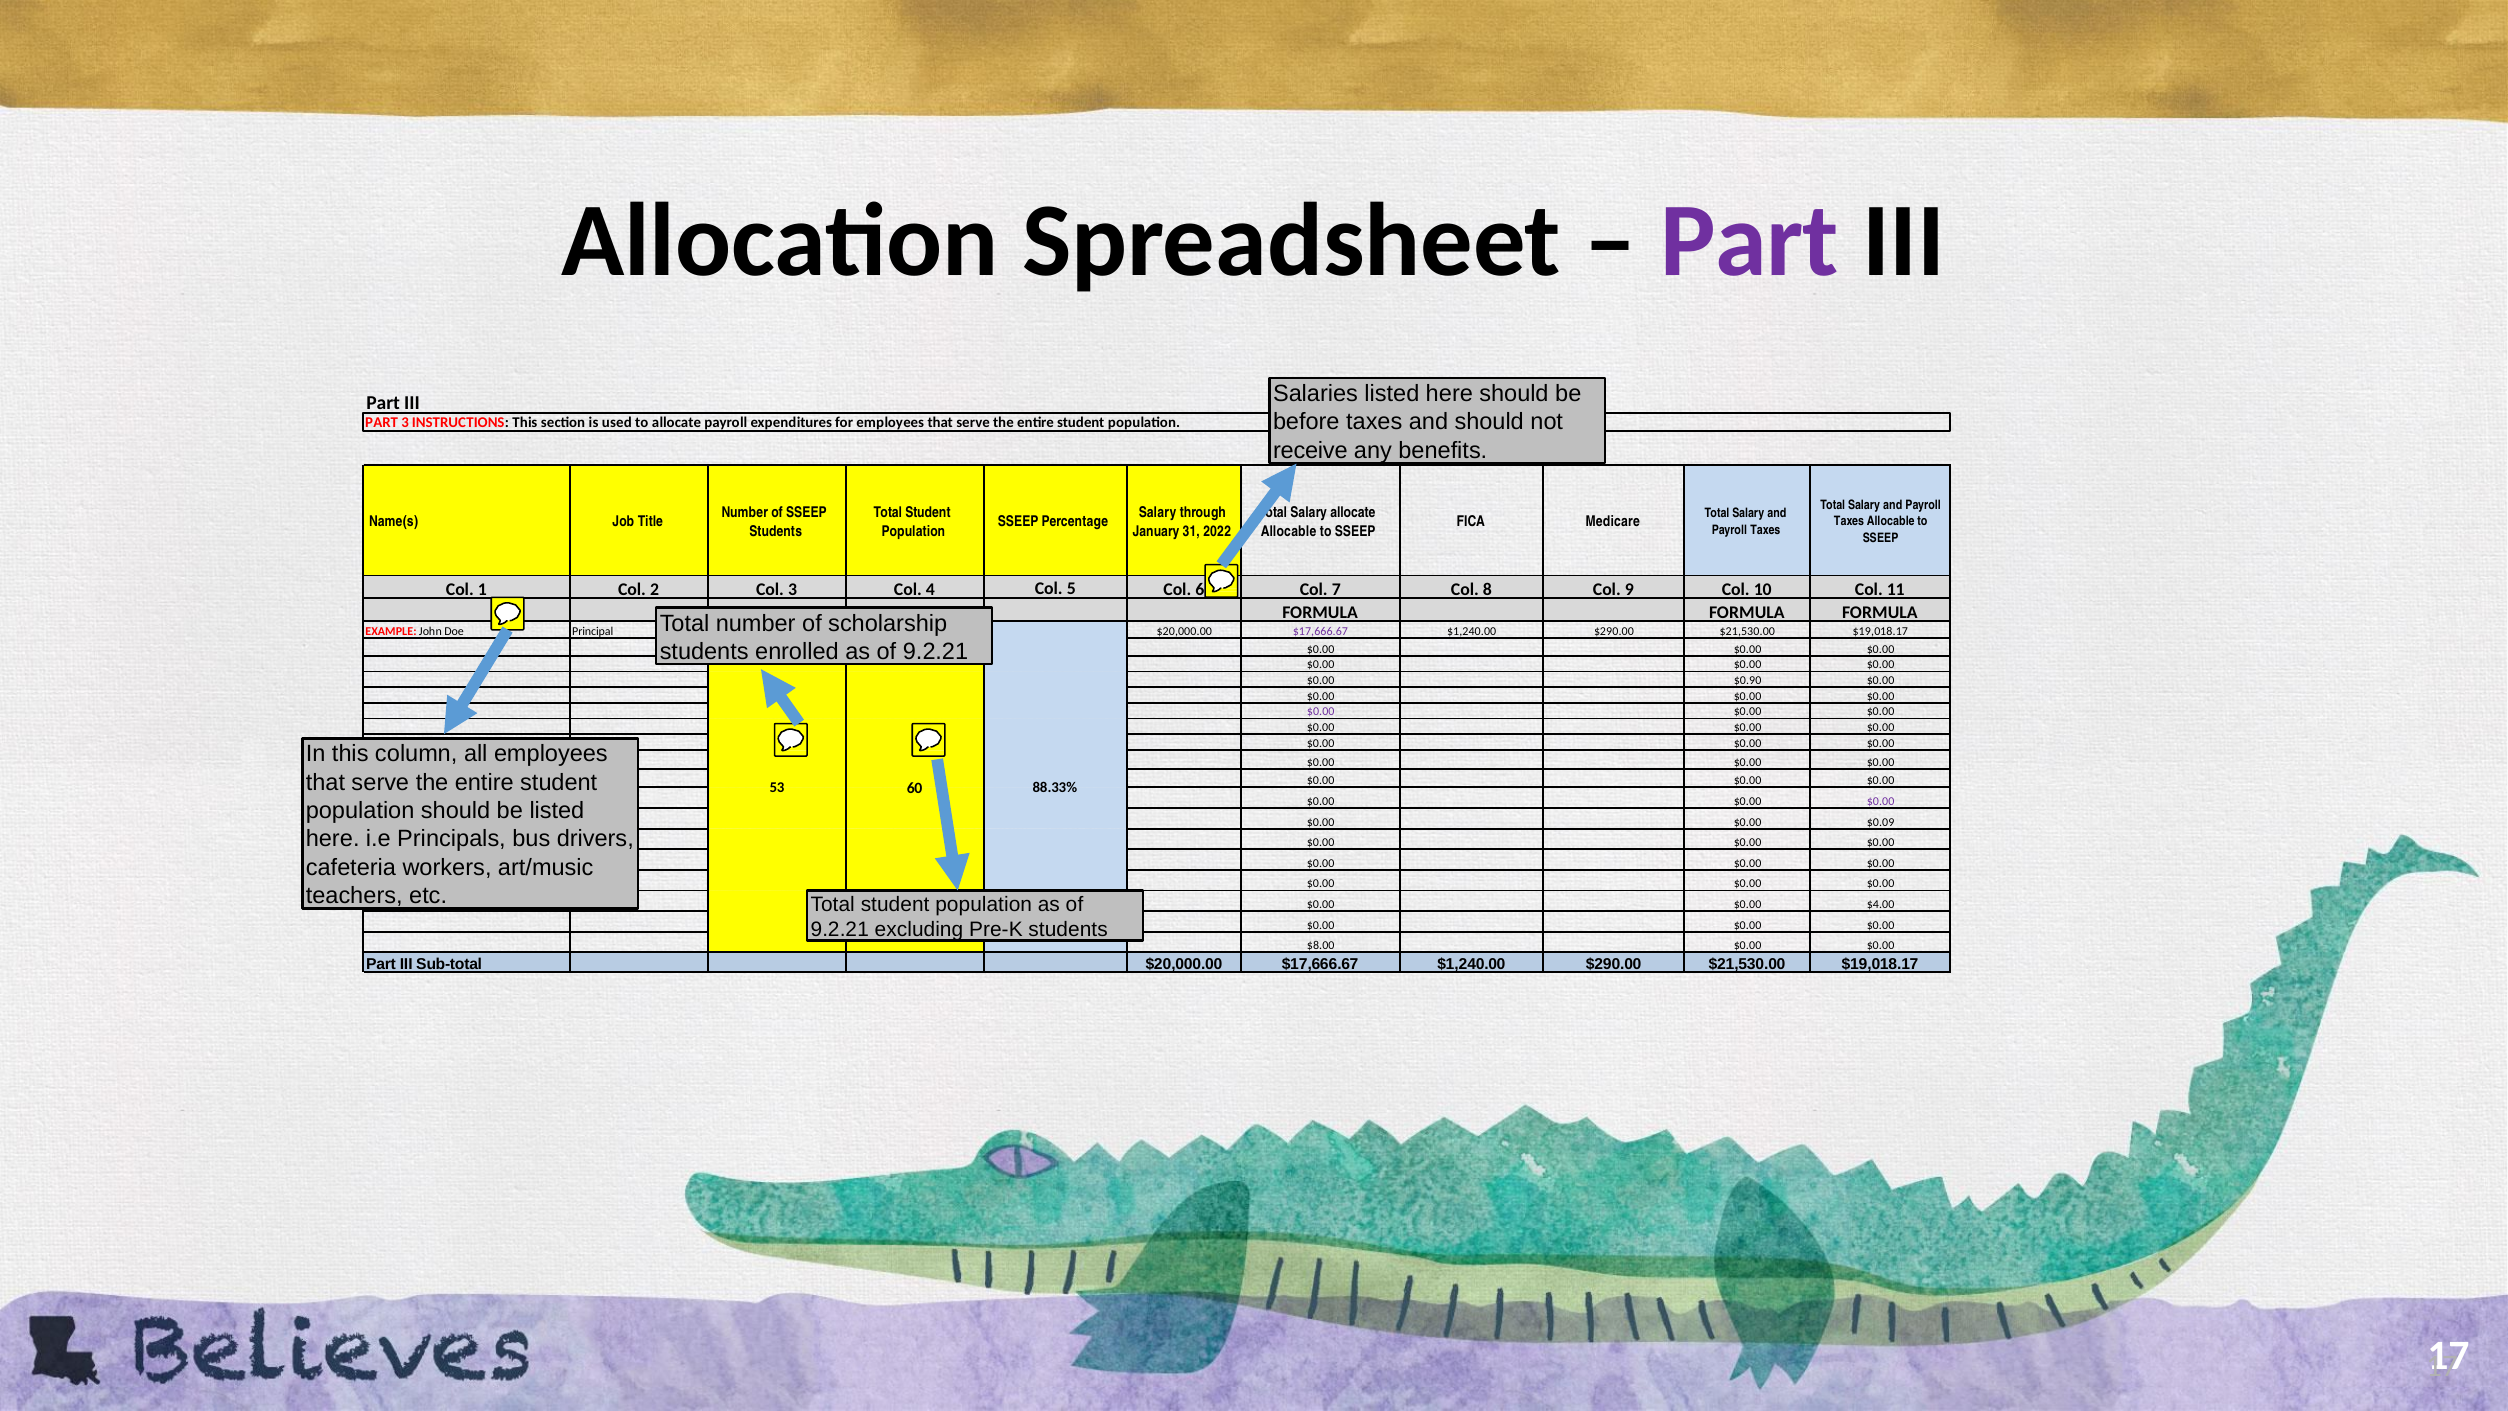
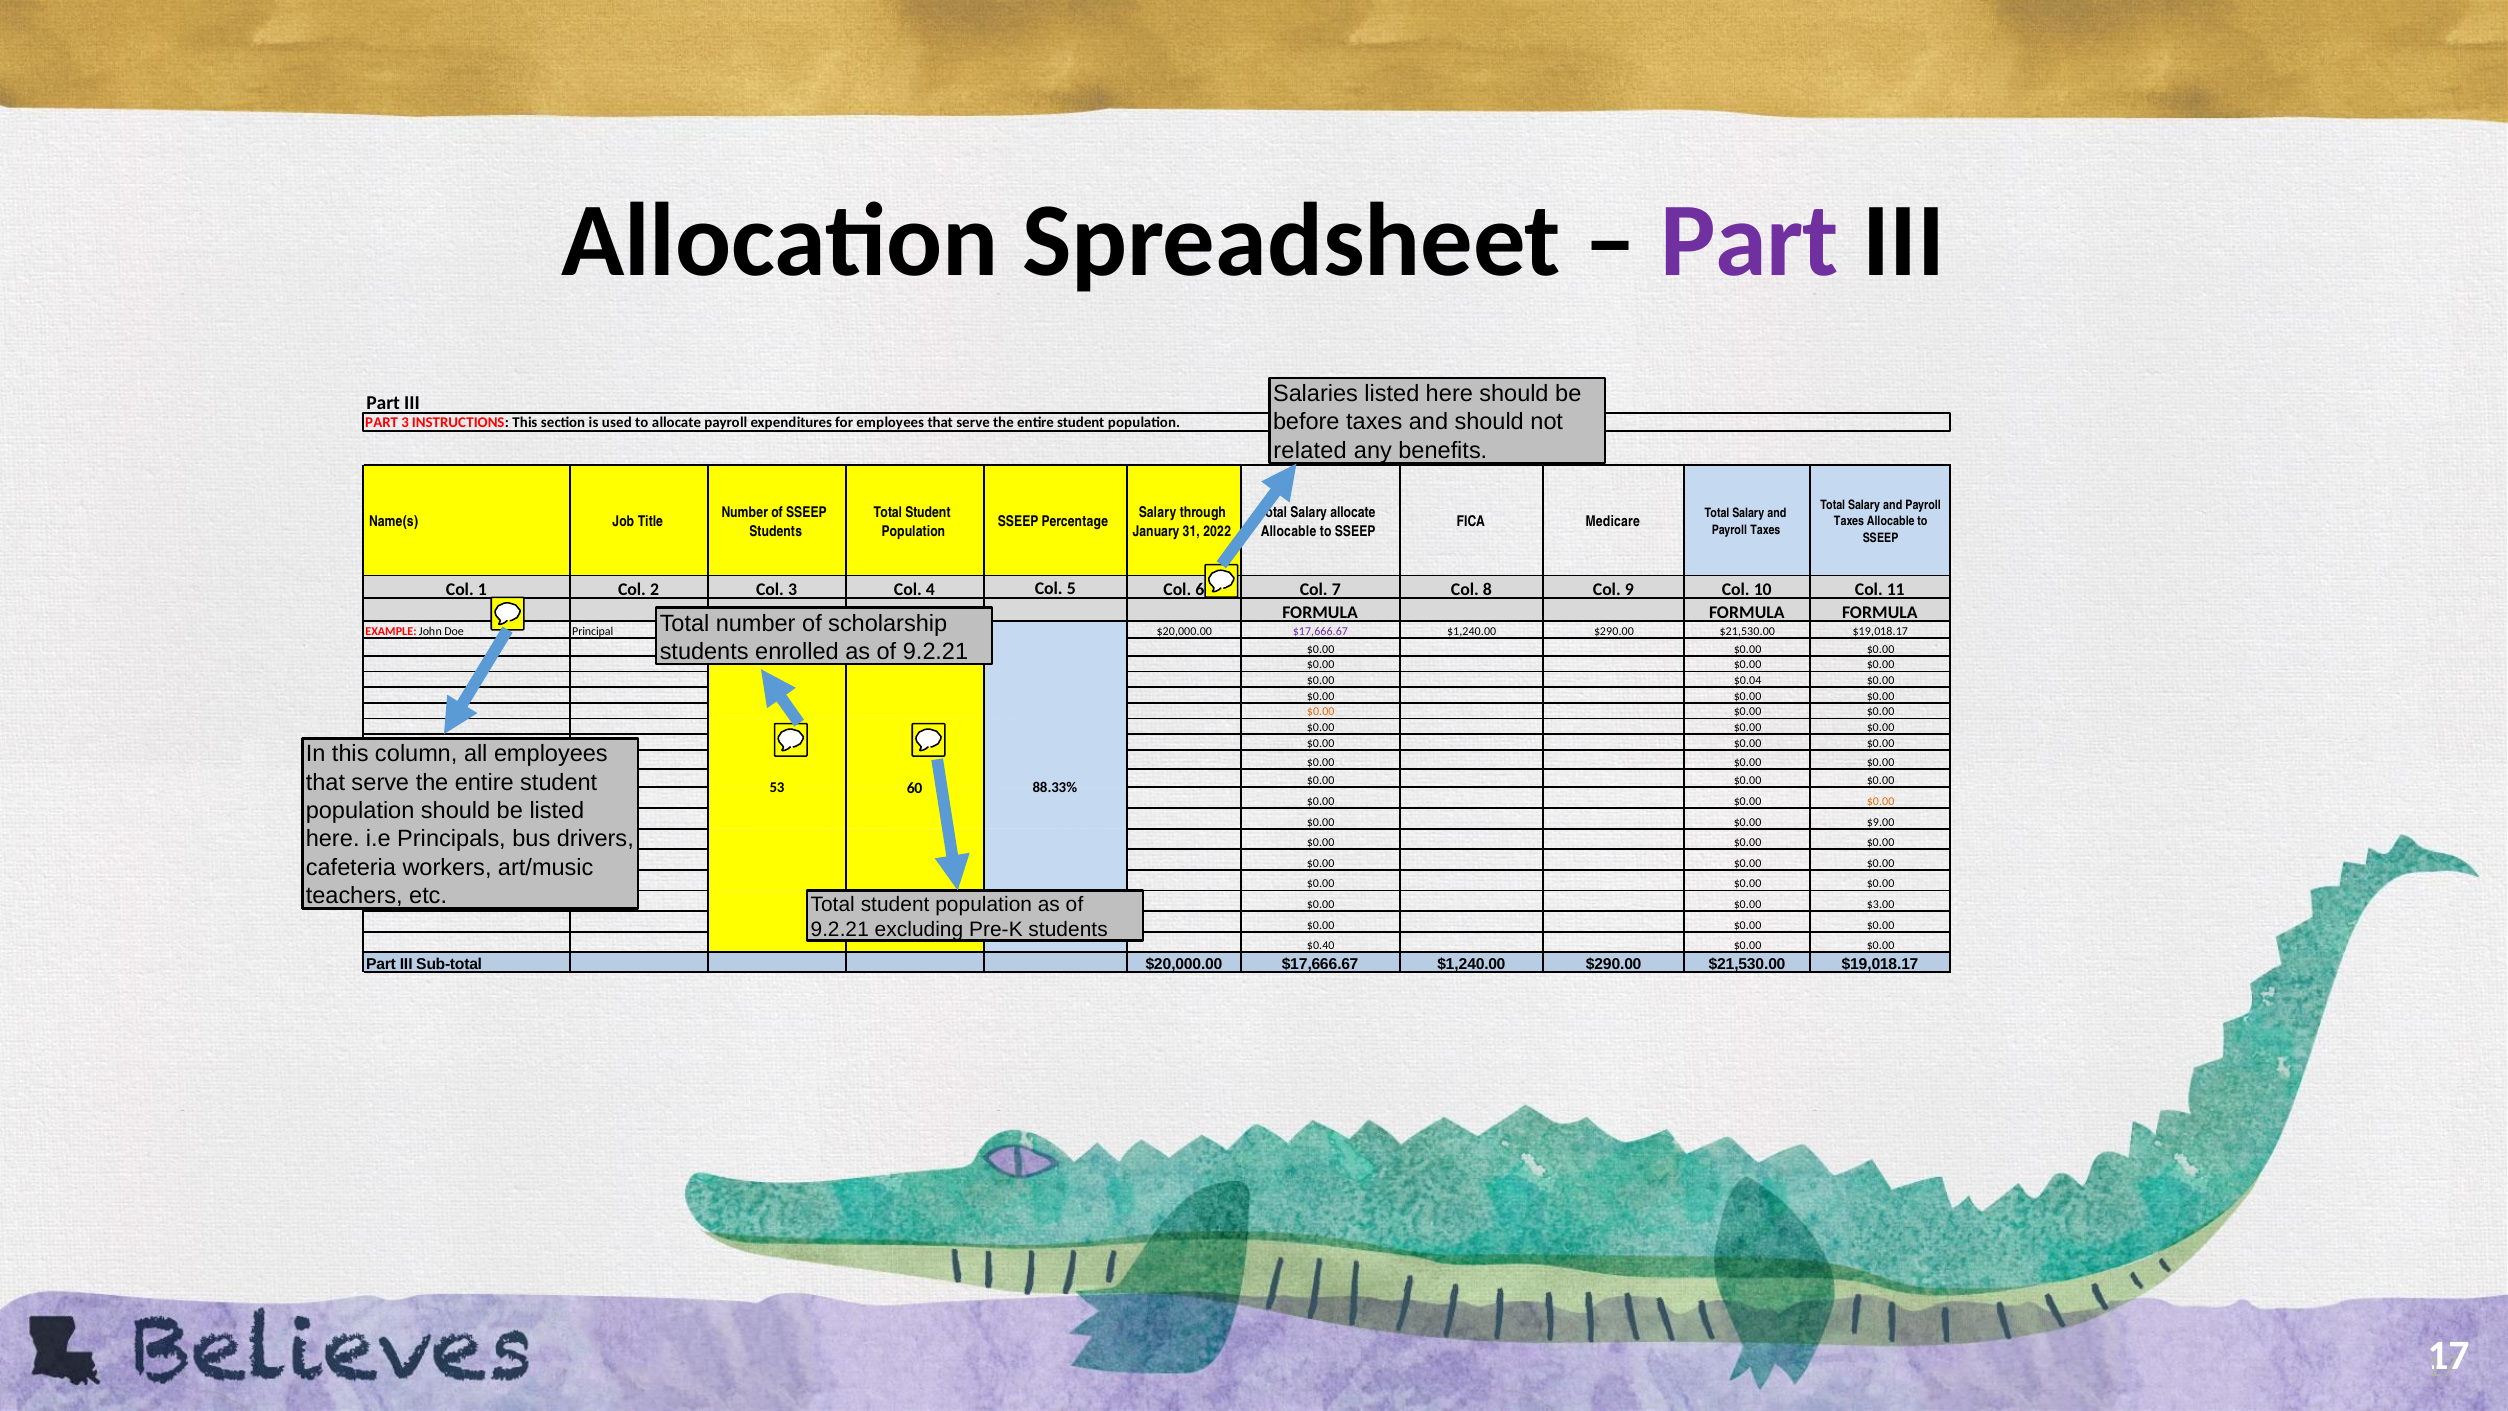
receive: receive -> related
$0.90: $0.90 -> $0.04
$0.00 at (1321, 712) colour: purple -> orange
$0.00 at (1881, 801) colour: purple -> orange
$0.09: $0.09 -> $9.00
$4.00: $4.00 -> $3.00
$8.00: $8.00 -> $0.40
